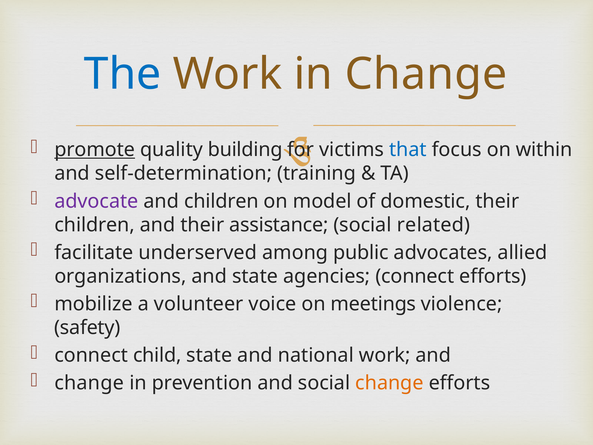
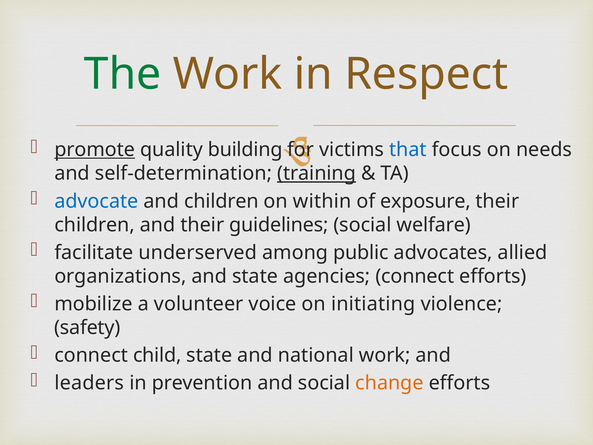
The colour: blue -> green
in Change: Change -> Respect
within: within -> needs
training underline: none -> present
advocate colour: purple -> blue
model: model -> within
domestic: domestic -> exposure
assistance: assistance -> guidelines
related: related -> welfare
meetings: meetings -> initiating
change at (89, 383): change -> leaders
